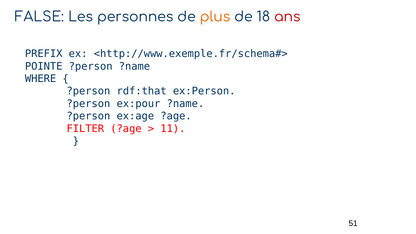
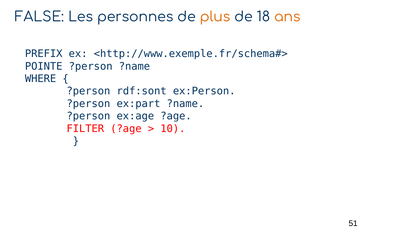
ans colour: red -> orange
rdf:that: rdf:that -> rdf:sont
ex:pour: ex:pour -> ex:part
11: 11 -> 10
